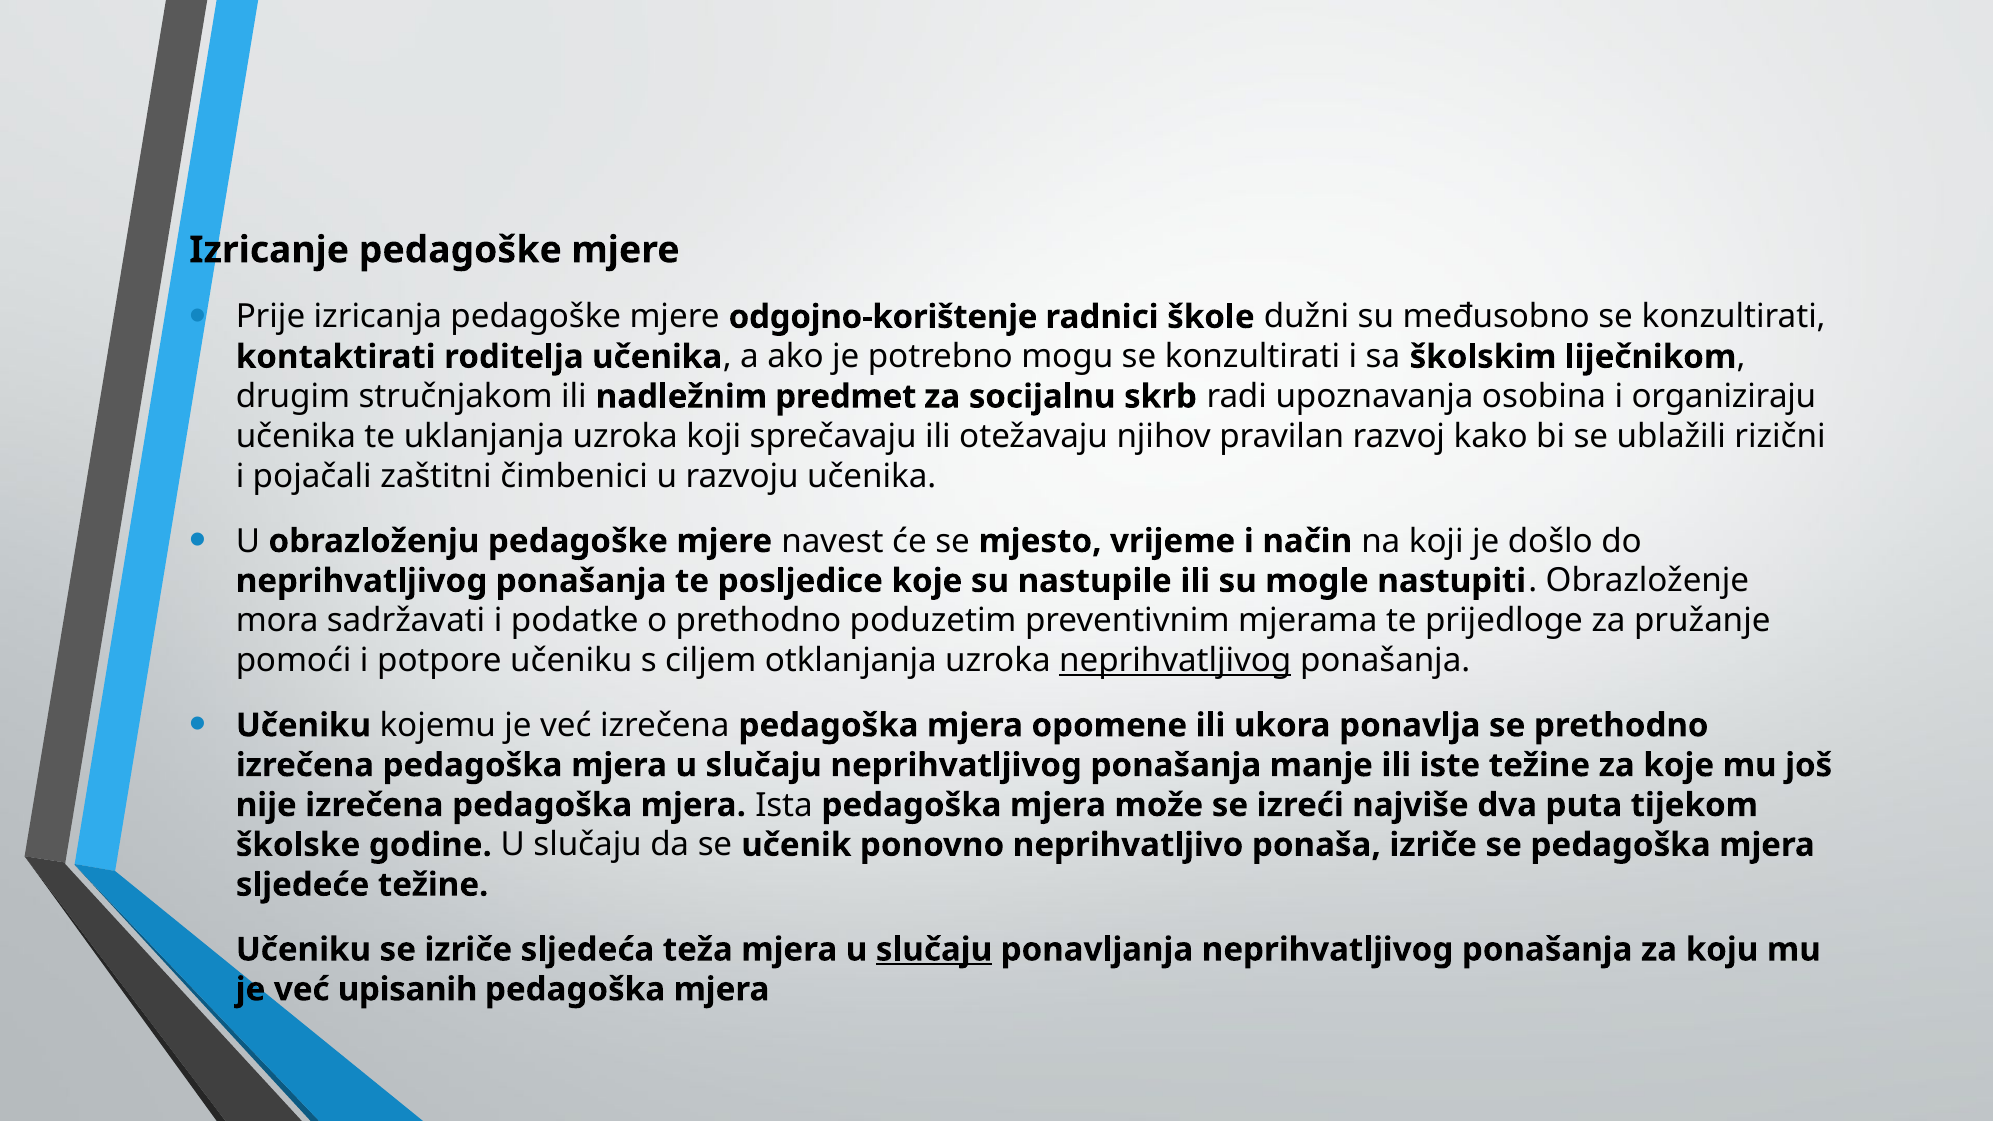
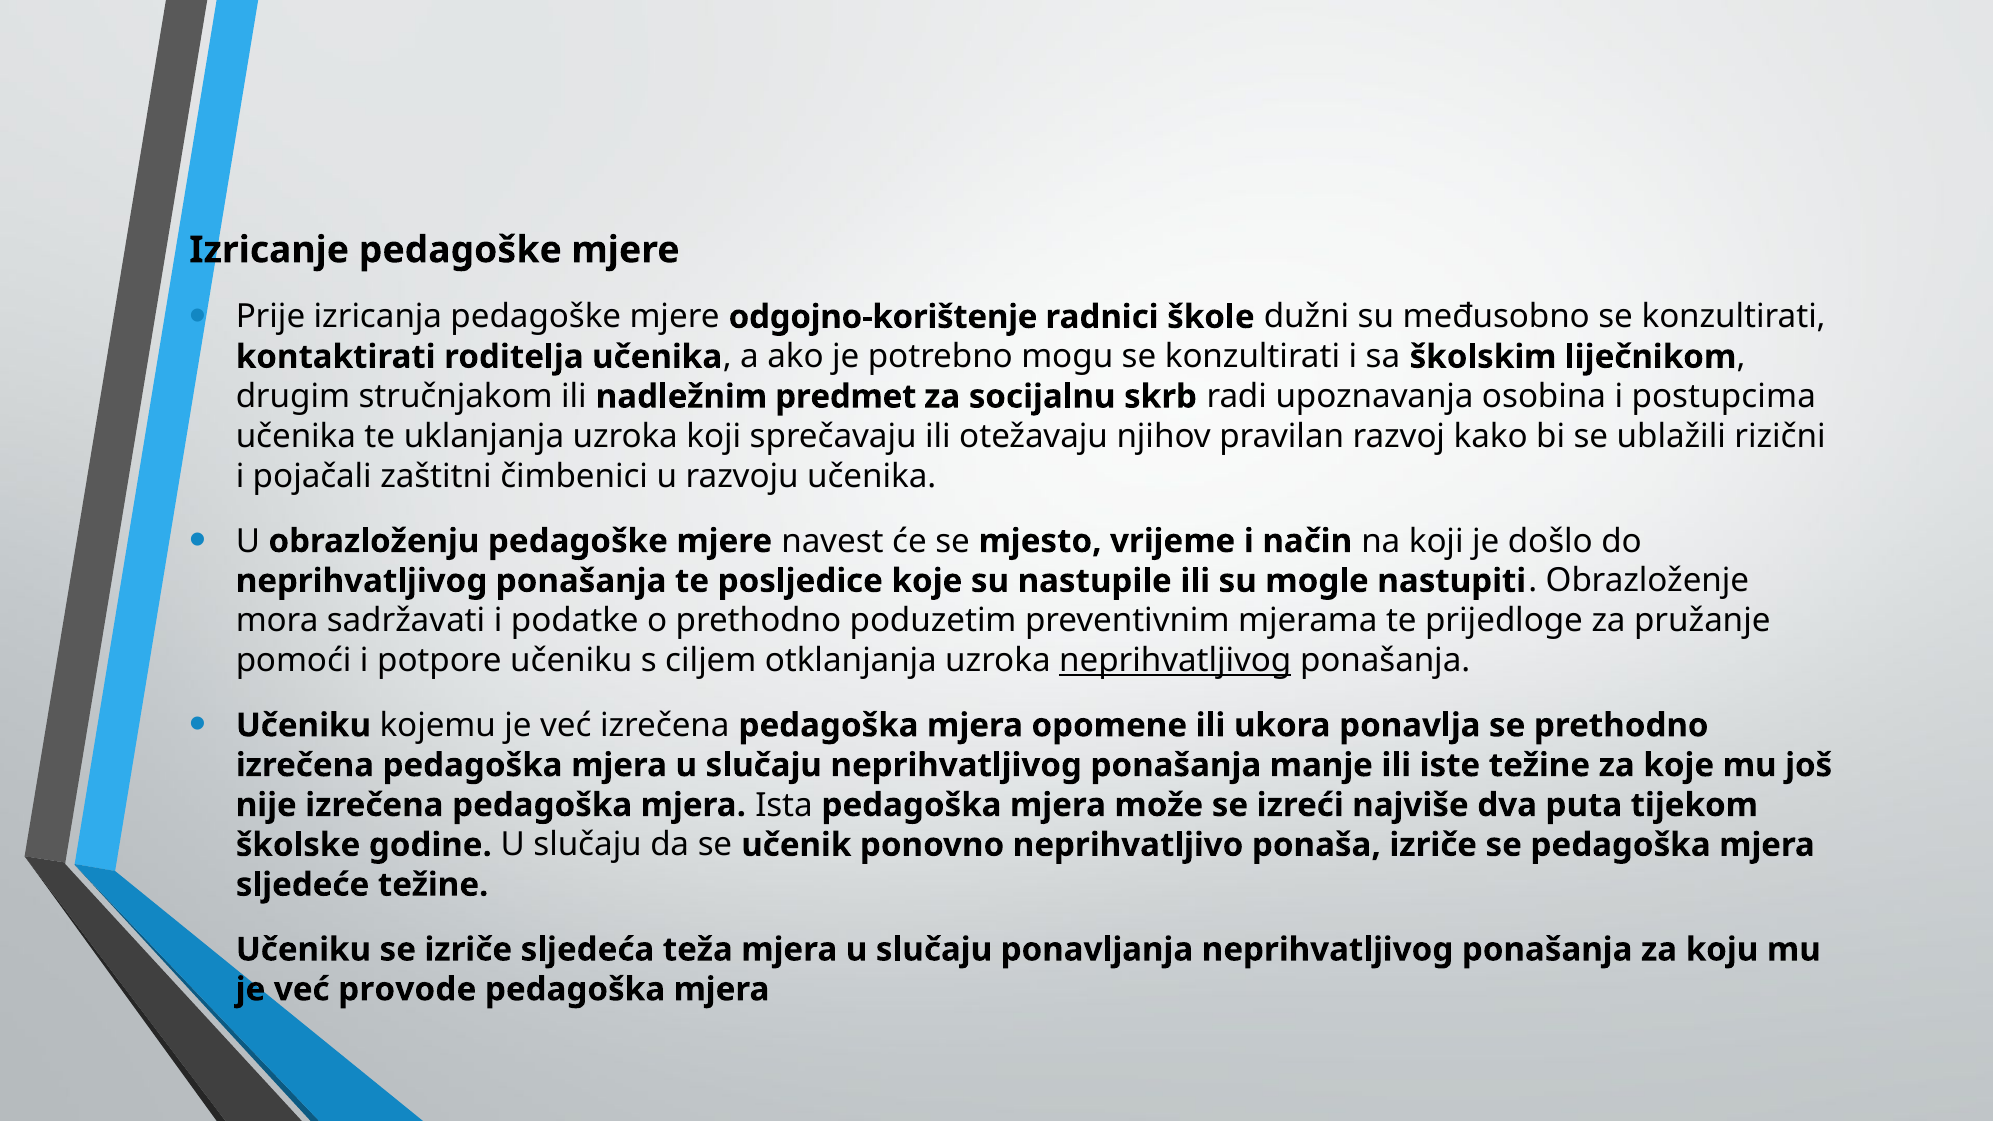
organiziraju: organiziraju -> postupcima
slučaju at (934, 950) underline: present -> none
upisanih: upisanih -> provode
